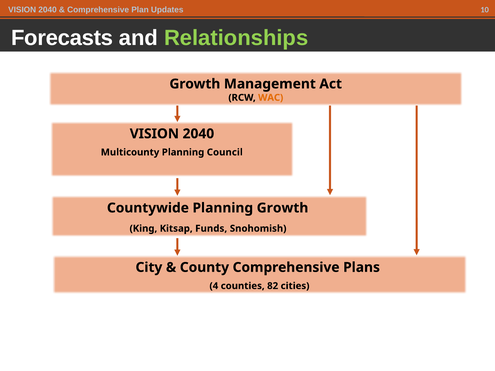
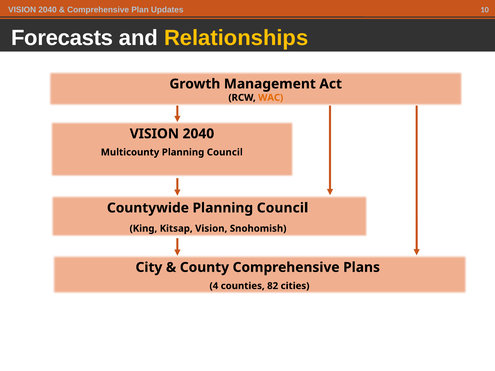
Relationships colour: light green -> yellow
Countywide Planning Growth: Growth -> Council
Kitsap Funds: Funds -> Vision
